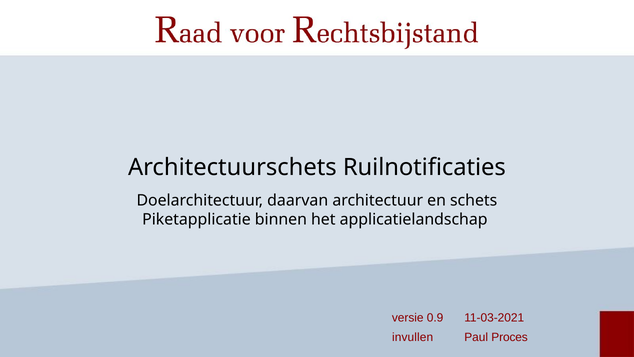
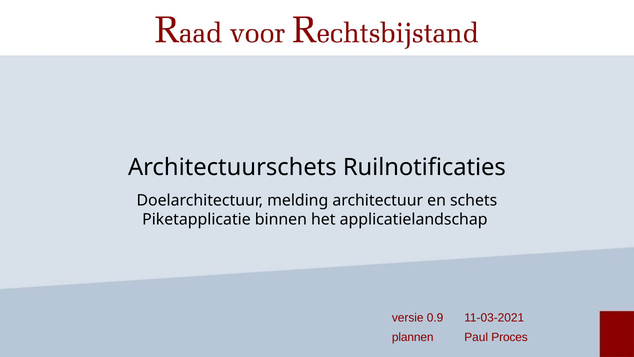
daarvan: daarvan -> melding
invullen: invullen -> plannen
